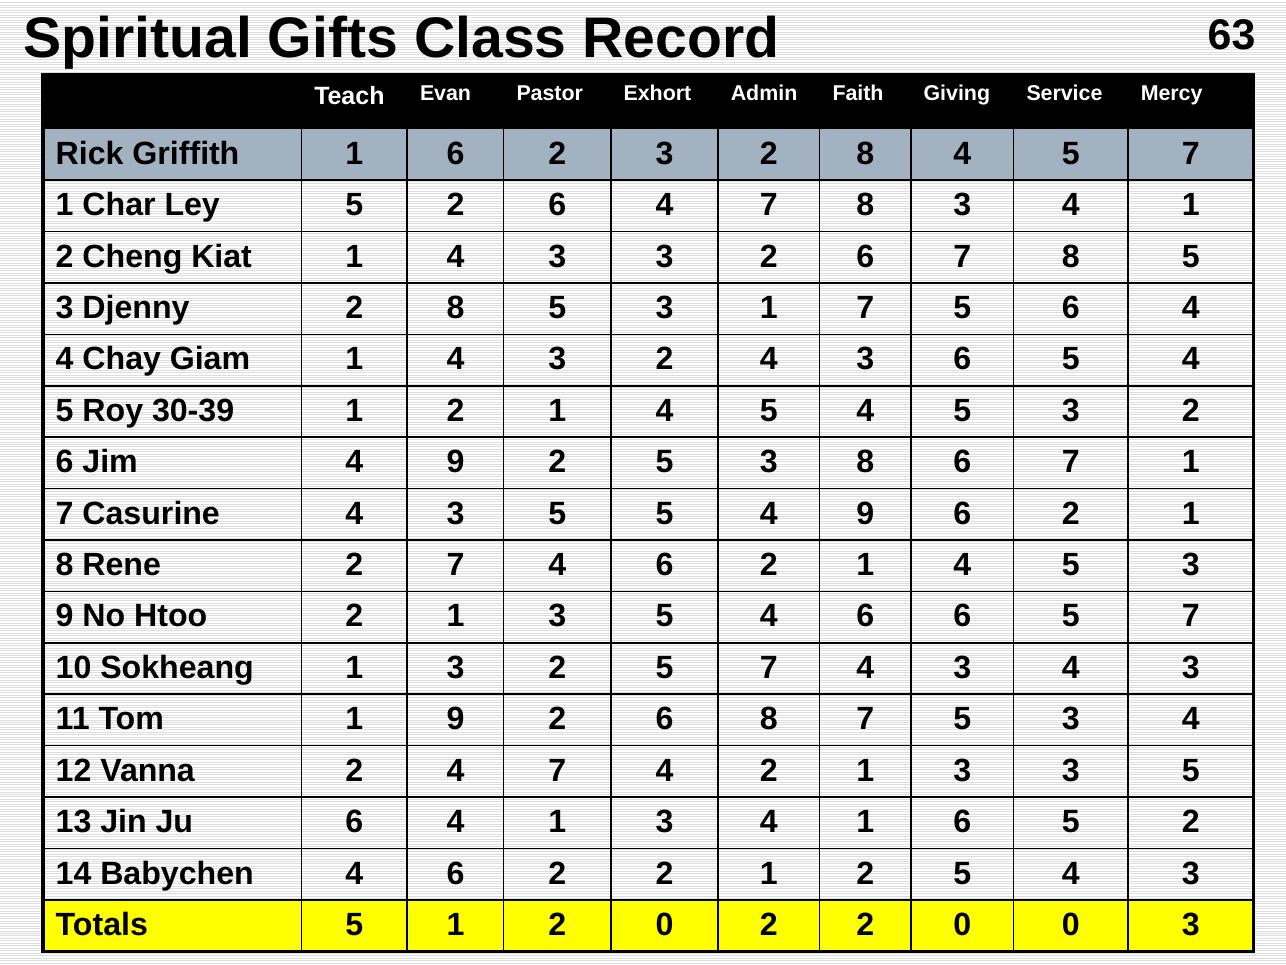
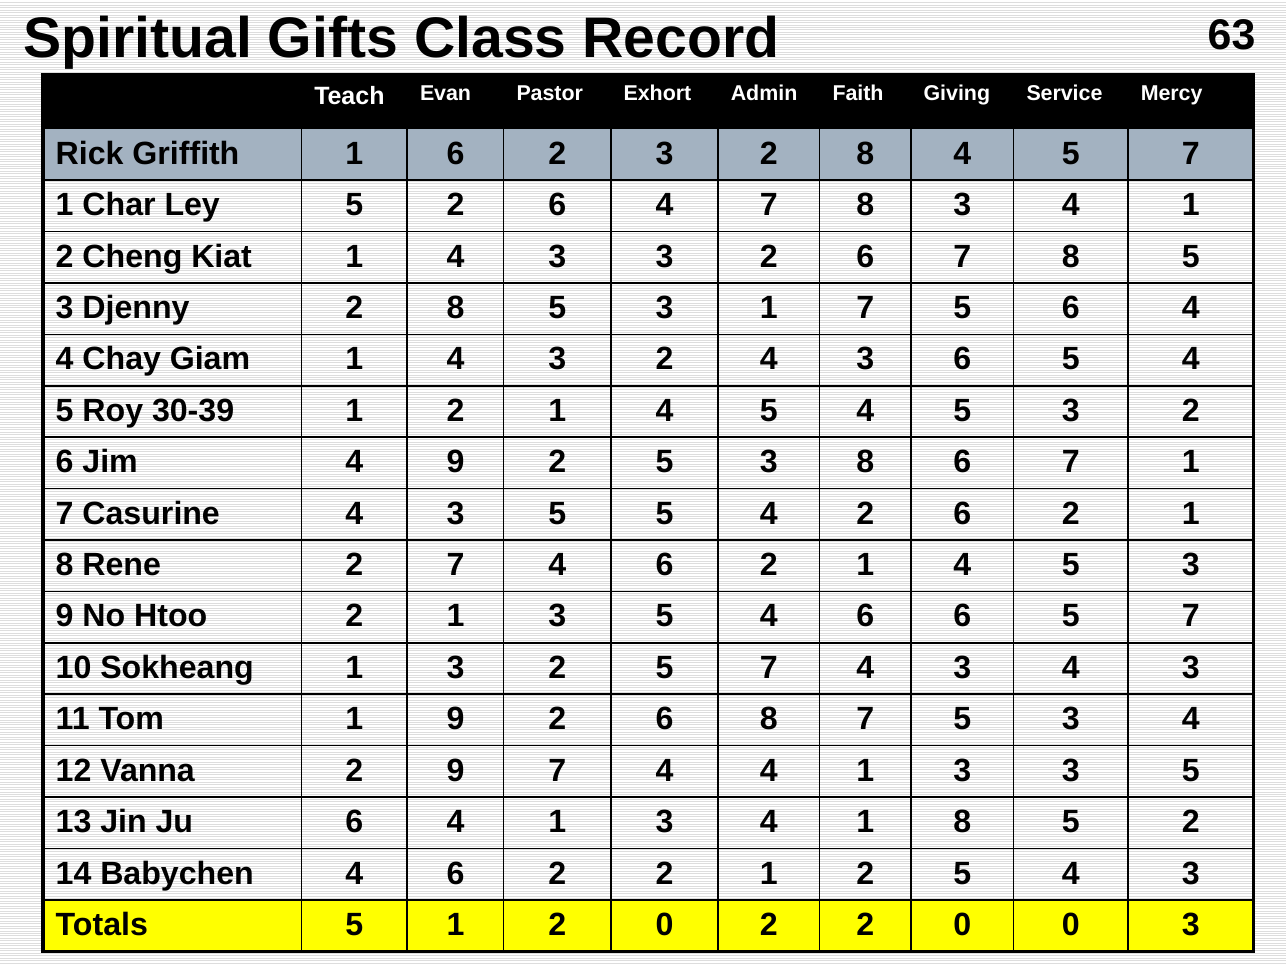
5 4 9: 9 -> 2
Vanna 2 4: 4 -> 9
7 4 2: 2 -> 4
4 1 6: 6 -> 8
